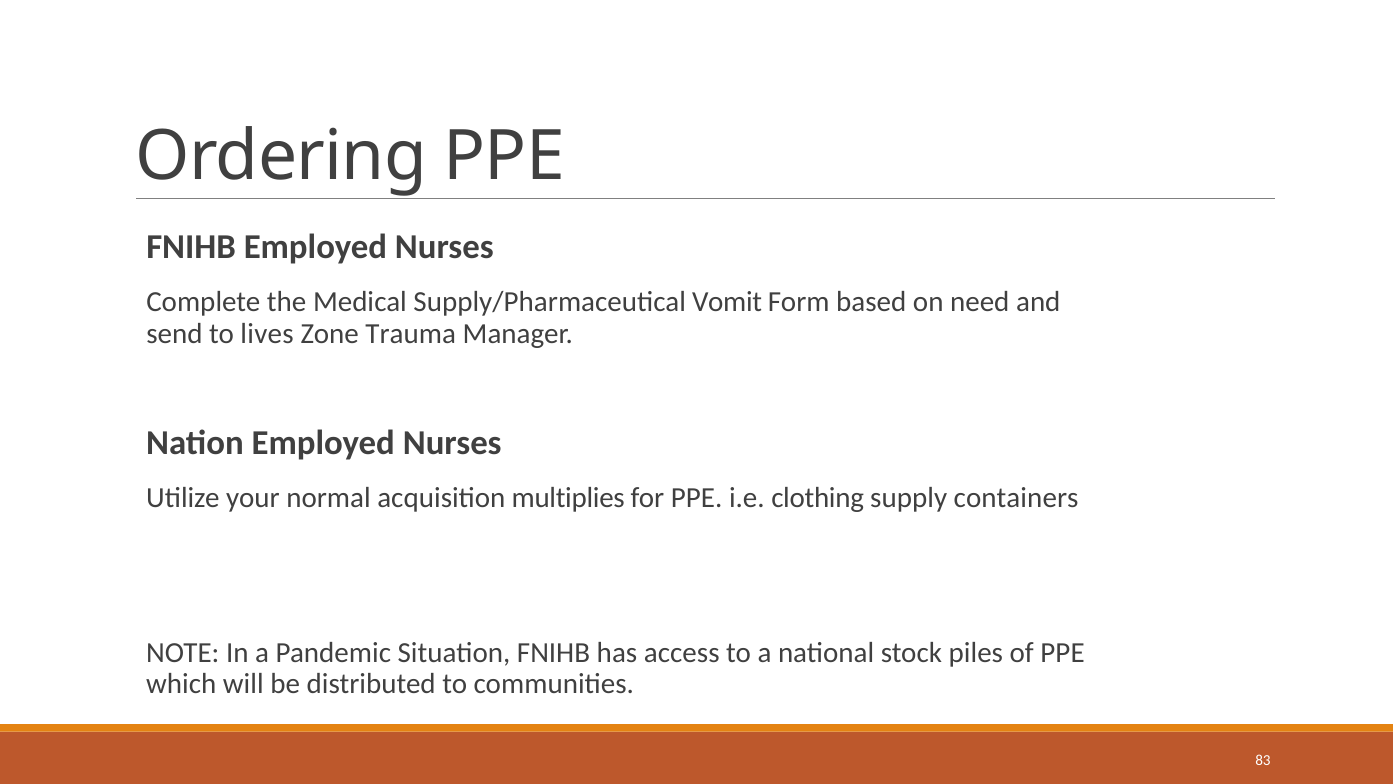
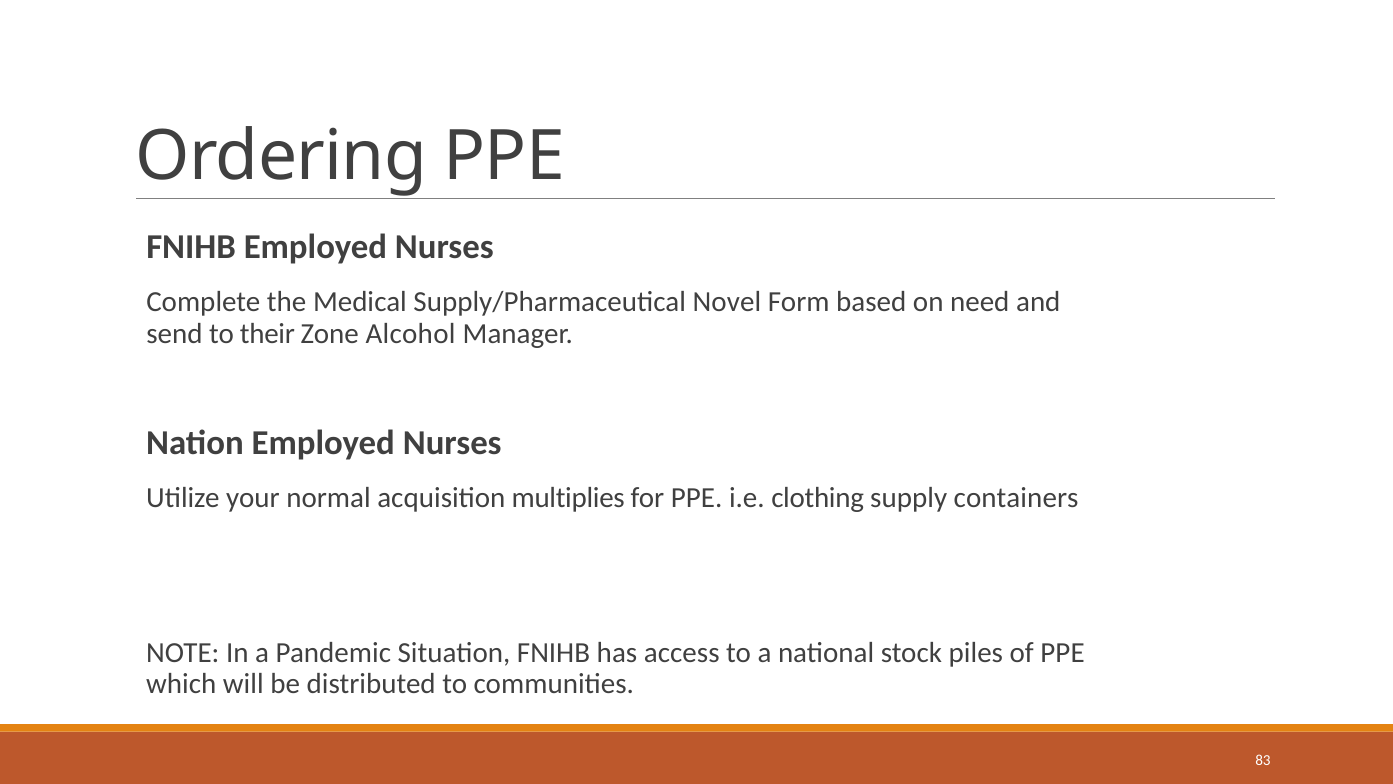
Vomit: Vomit -> Novel
lives: lives -> their
Trauma: Trauma -> Alcohol
